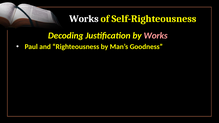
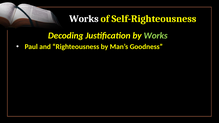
Works at (156, 36) colour: pink -> light green
